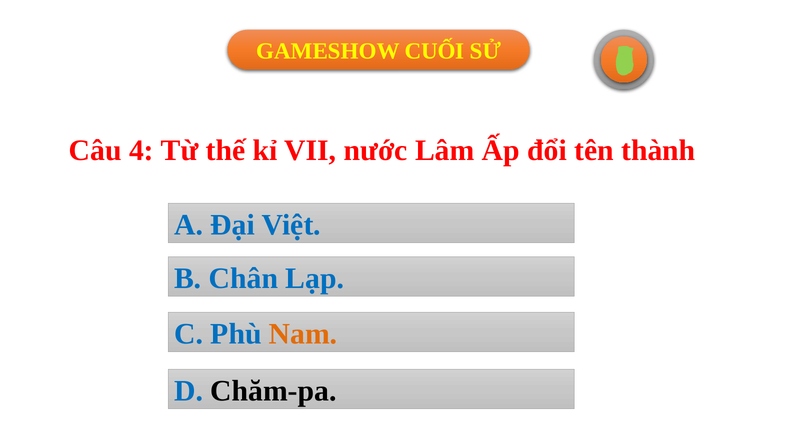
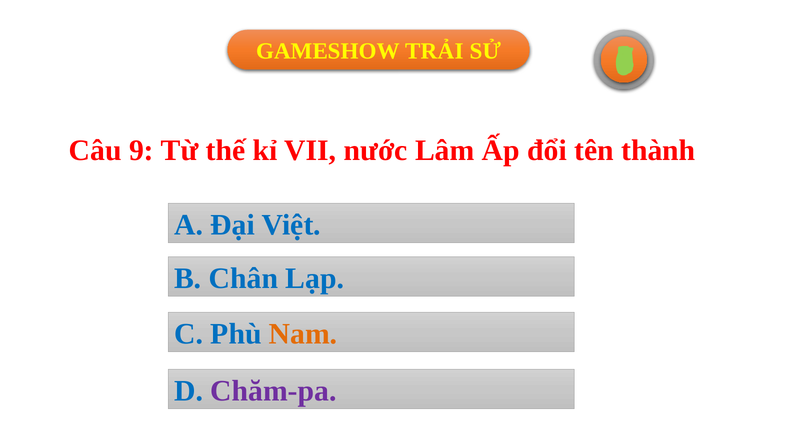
CUỐI: CUỐI -> TRẢI
4: 4 -> 9
Chăm-pa colour: black -> purple
